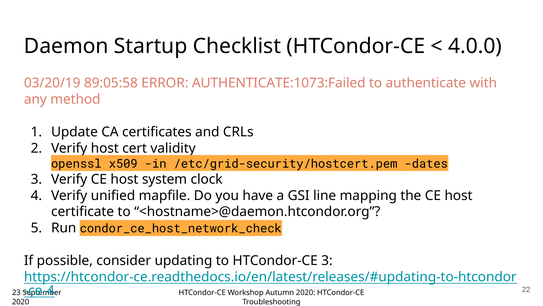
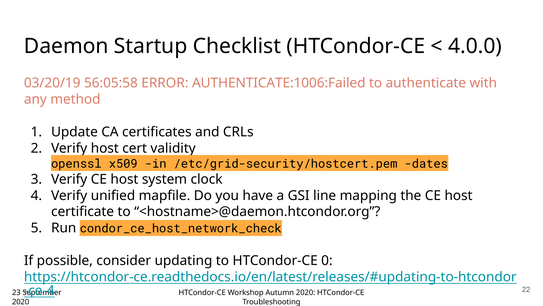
89:05:58: 89:05:58 -> 56:05:58
AUTHENTICATE:1073:Failed: AUTHENTICATE:1073:Failed -> AUTHENTICATE:1006:Failed
HTCondor-CE 3: 3 -> 0
